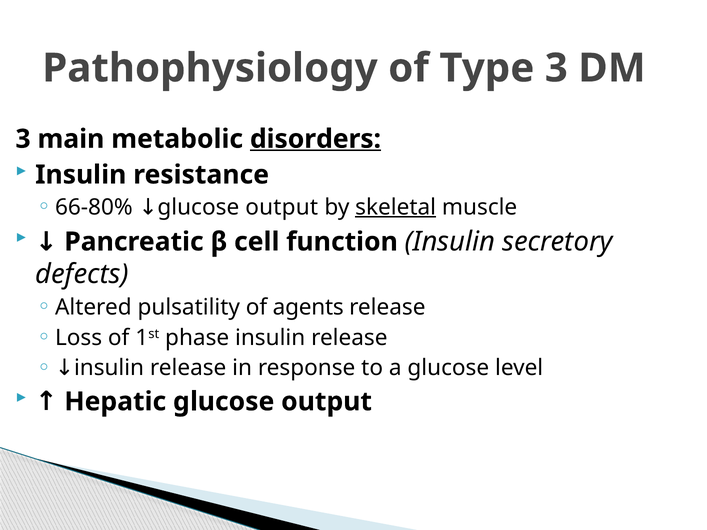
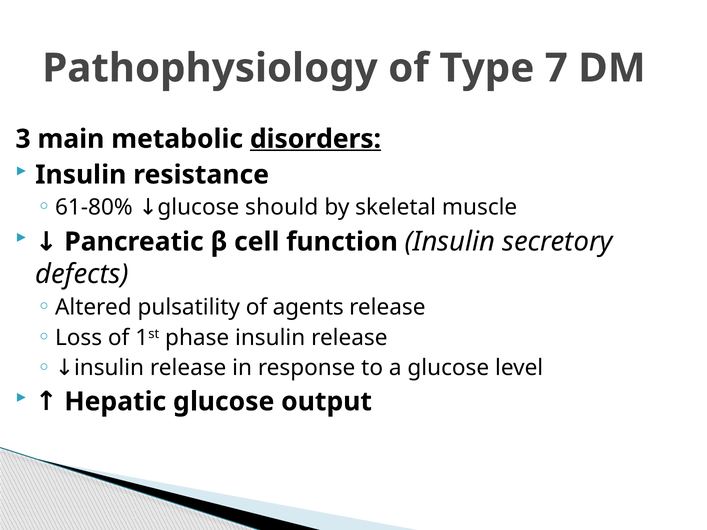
Type 3: 3 -> 7
66-80%: 66-80% -> 61-80%
output at (282, 207): output -> should
skeletal underline: present -> none
